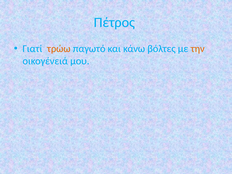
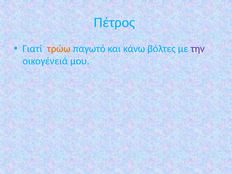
την colour: orange -> purple
